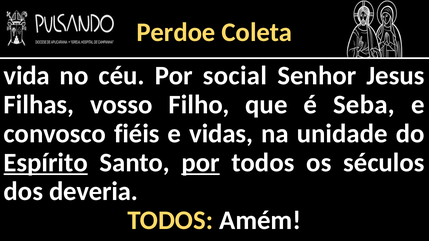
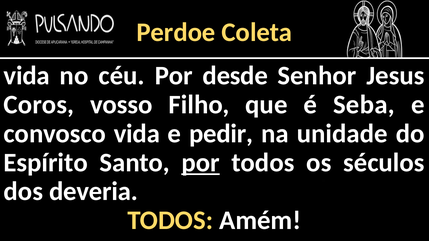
social: social -> desde
Filhas: Filhas -> Coros
convosco fiéis: fiéis -> vida
vidas: vidas -> pedir
Espírito underline: present -> none
